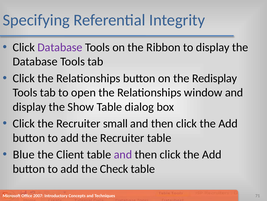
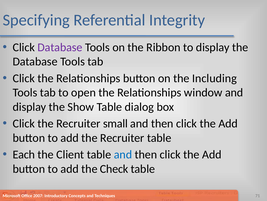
Redisplay: Redisplay -> Including
Blue: Blue -> Each
and at (123, 154) colour: purple -> blue
